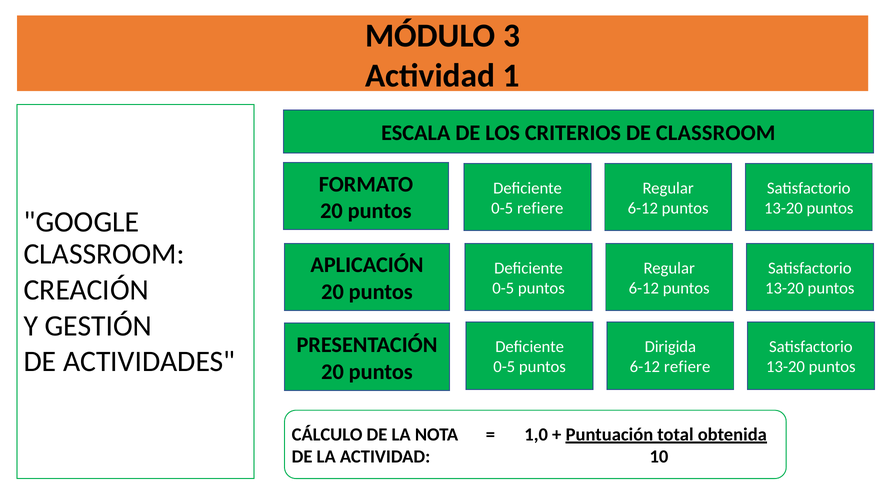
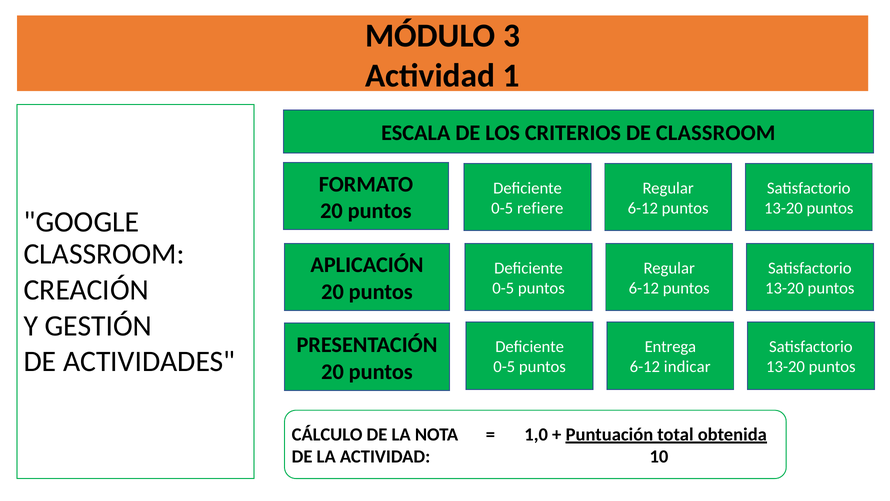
Dirigida: Dirigida -> Entrega
6-12 refiere: refiere -> indicar
